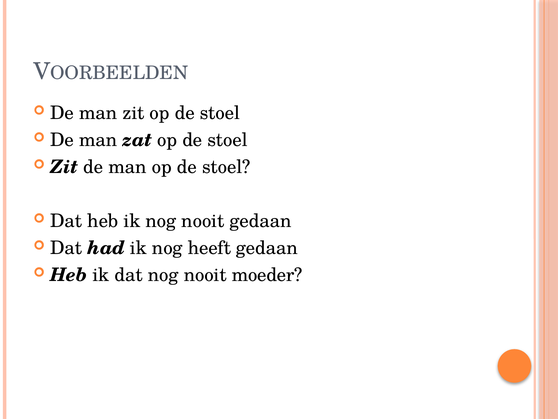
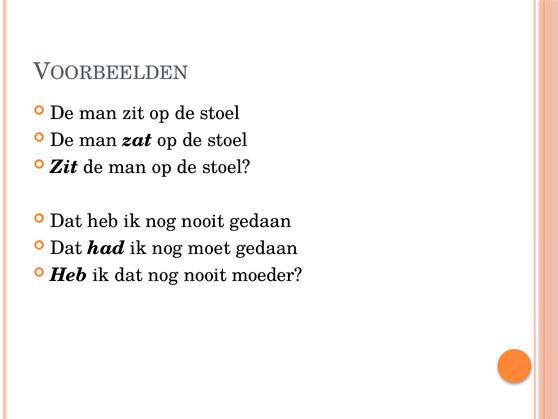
heeft: heeft -> moet
